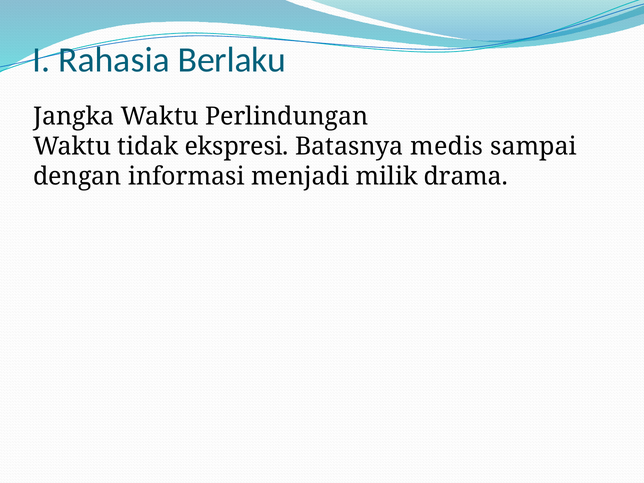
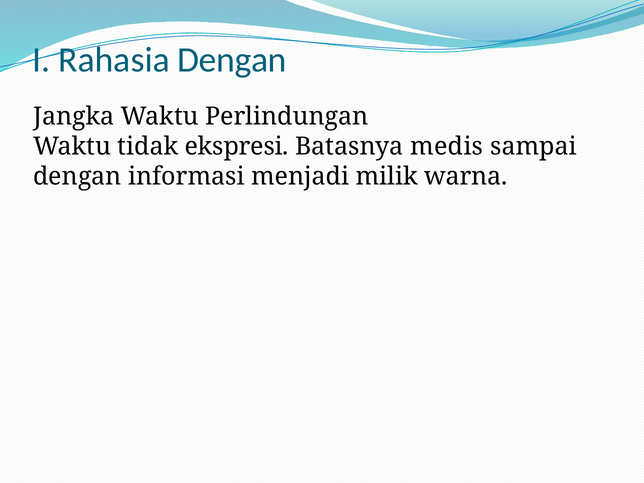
Rahasia Berlaku: Berlaku -> Dengan
drama: drama -> warna
